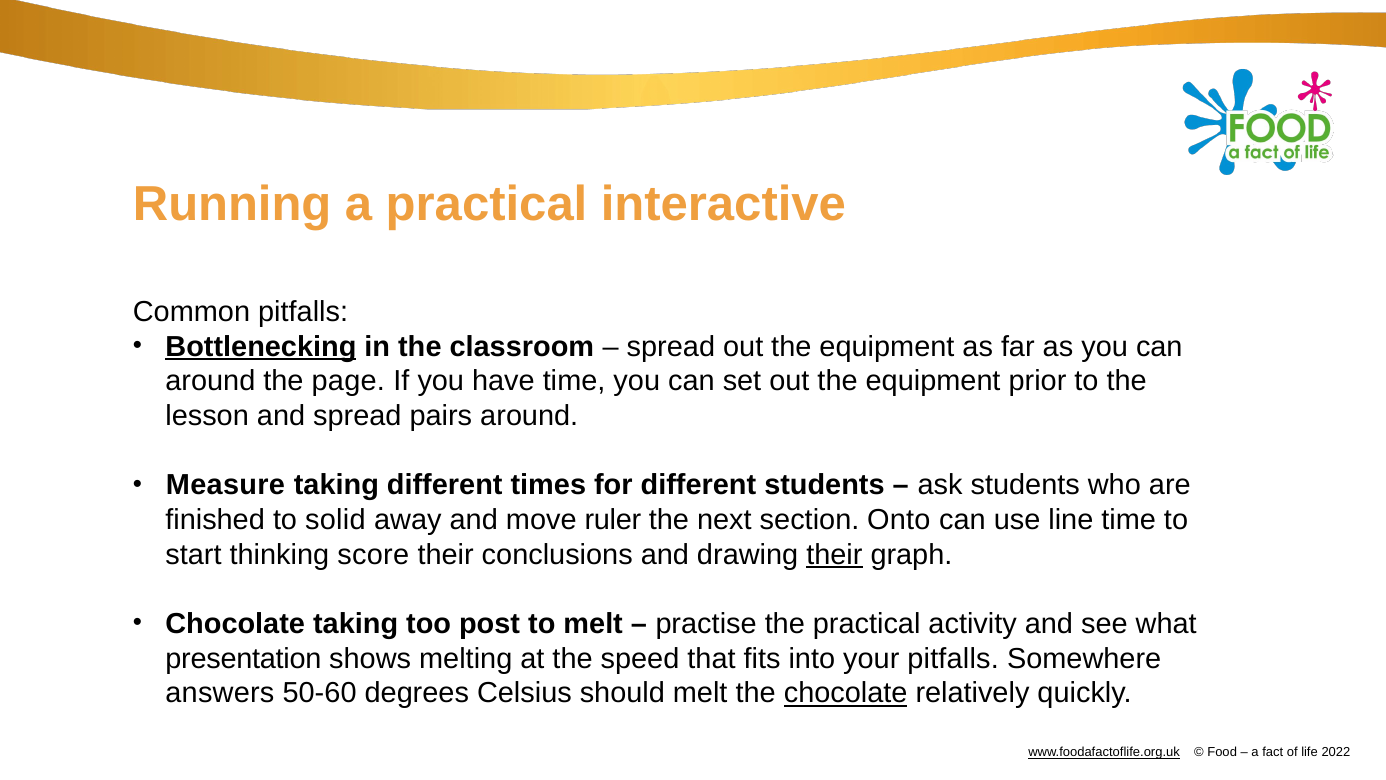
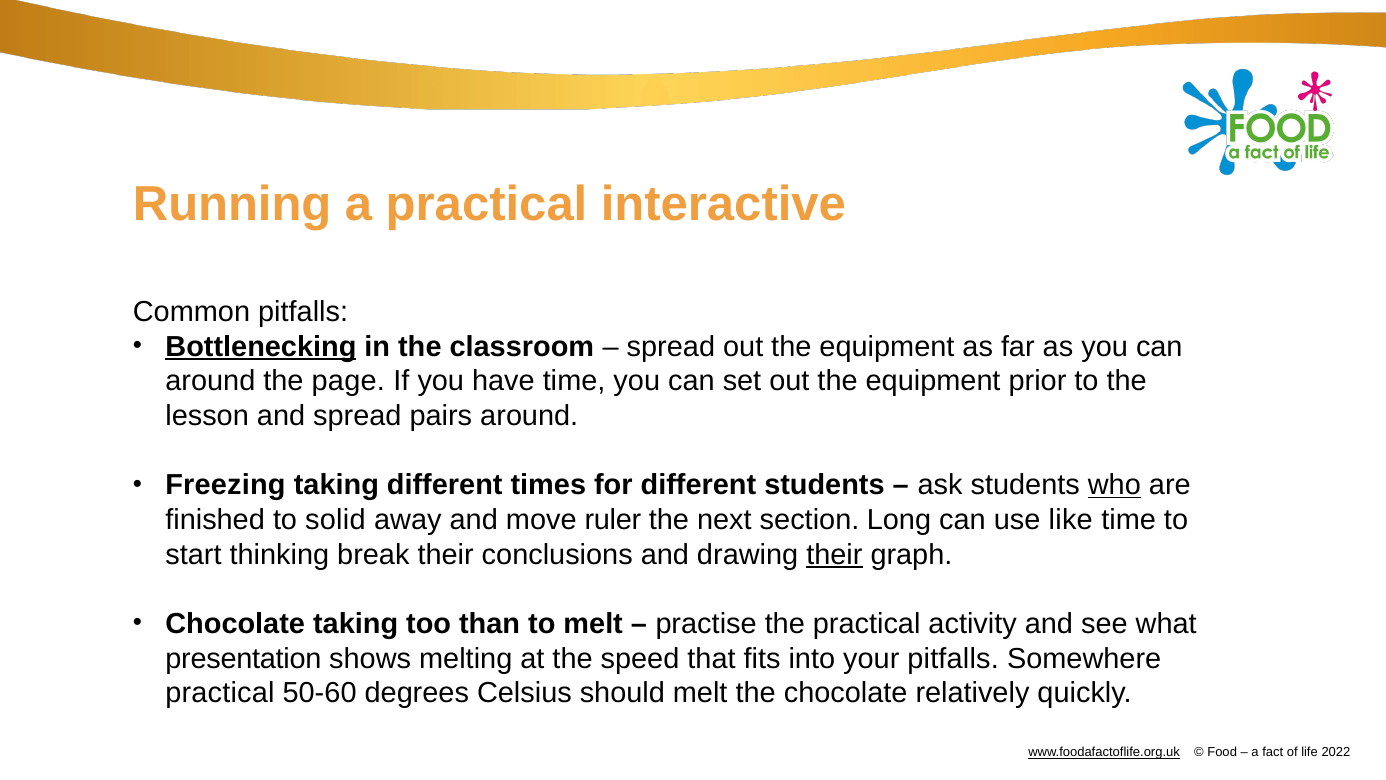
Measure: Measure -> Freezing
who underline: none -> present
Onto: Onto -> Long
line: line -> like
score: score -> break
post: post -> than
answers at (220, 693): answers -> practical
chocolate at (846, 693) underline: present -> none
